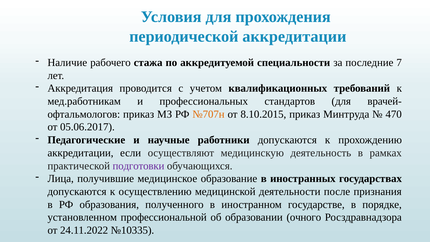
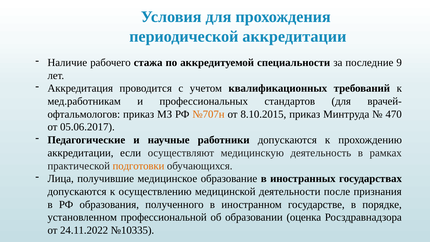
7: 7 -> 9
подготовки colour: purple -> orange
очного: очного -> оценка
